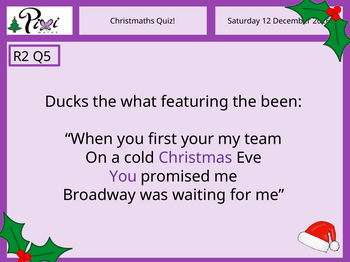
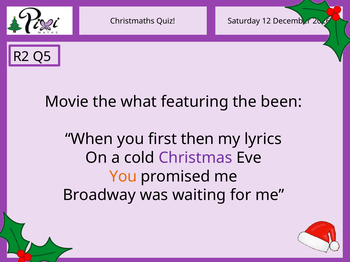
Ducks: Ducks -> Movie
your: your -> then
team: team -> lyrics
You at (123, 177) colour: purple -> orange
